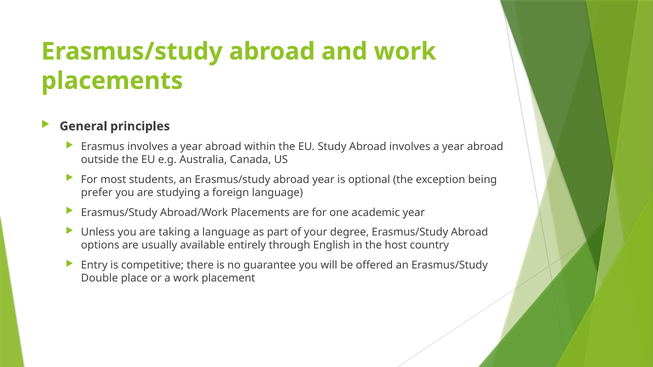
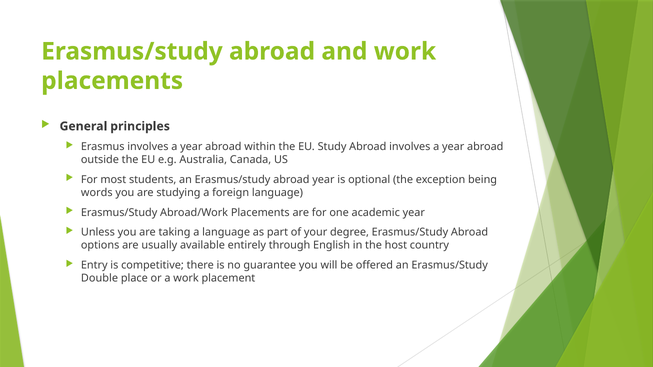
prefer: prefer -> words
